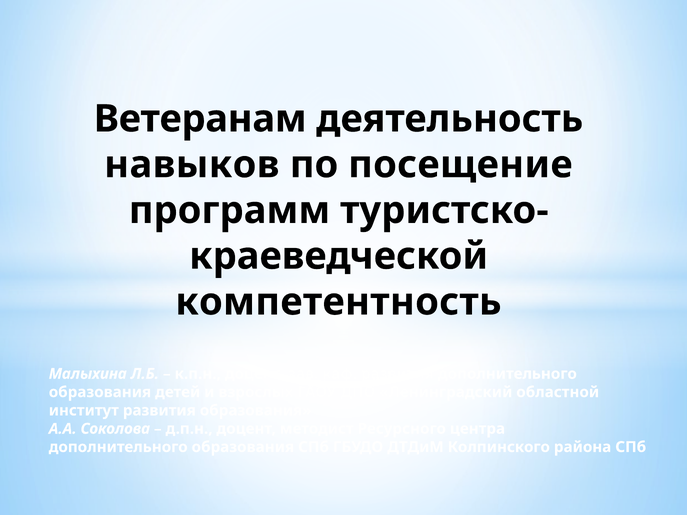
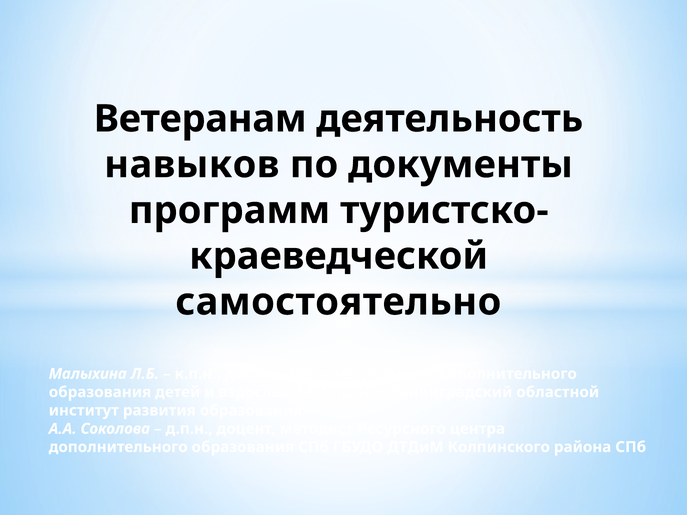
посещение: посещение -> документы
компетентность: компетентность -> самостоятельно
